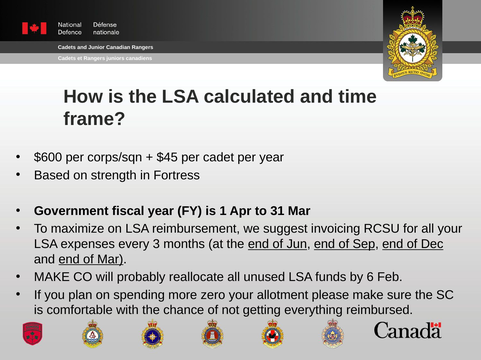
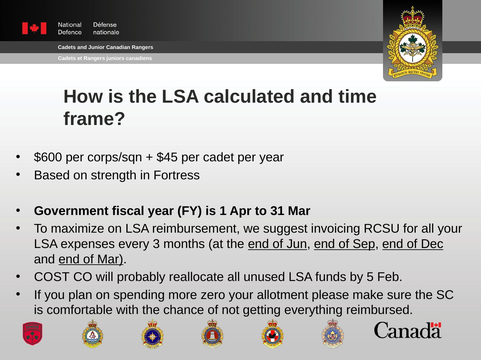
MAKE at (52, 278): MAKE -> COST
6: 6 -> 5
